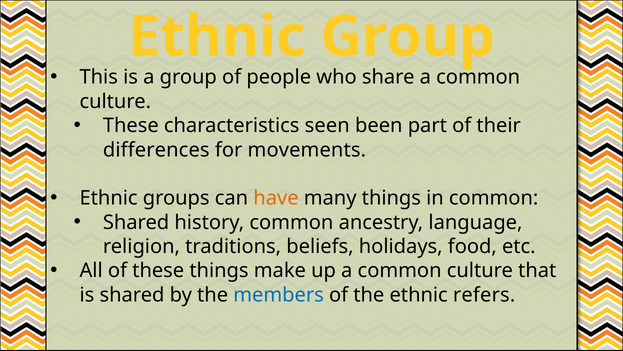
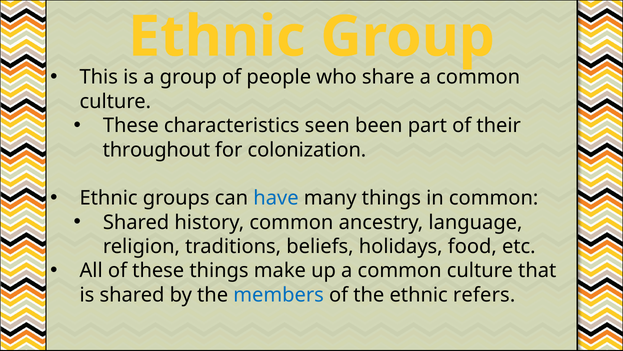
differences: differences -> throughout
movements: movements -> colonization
have colour: orange -> blue
